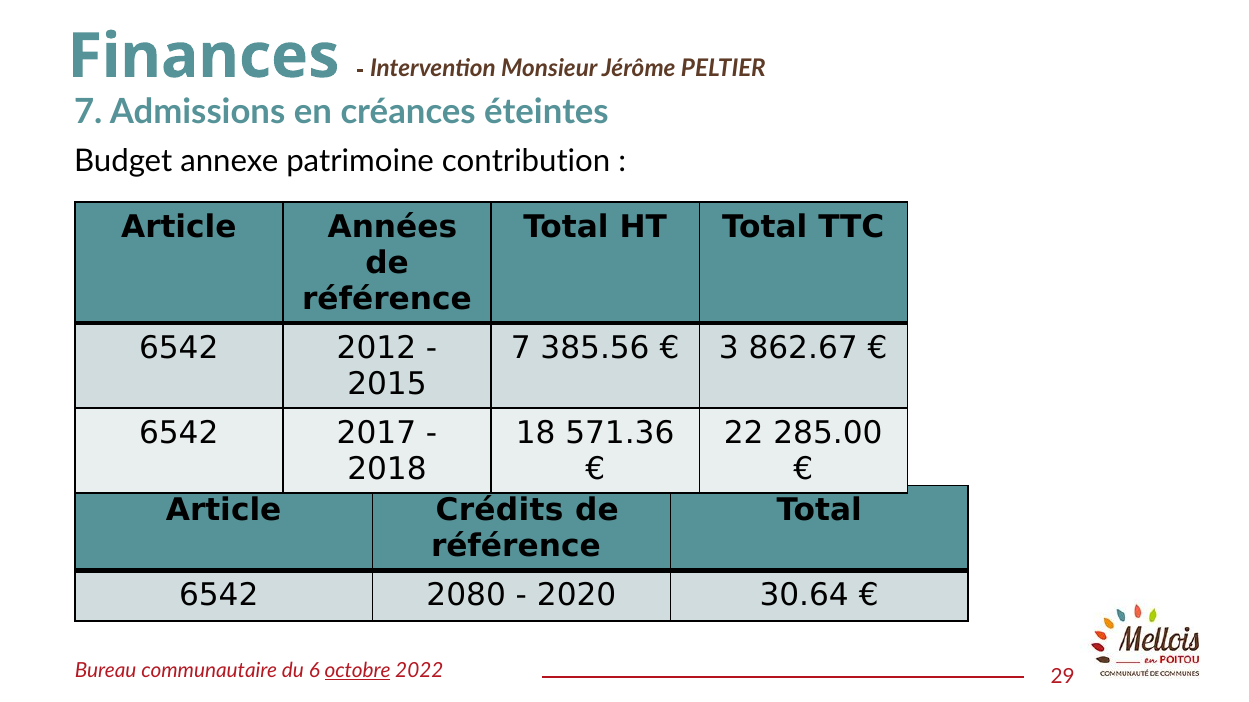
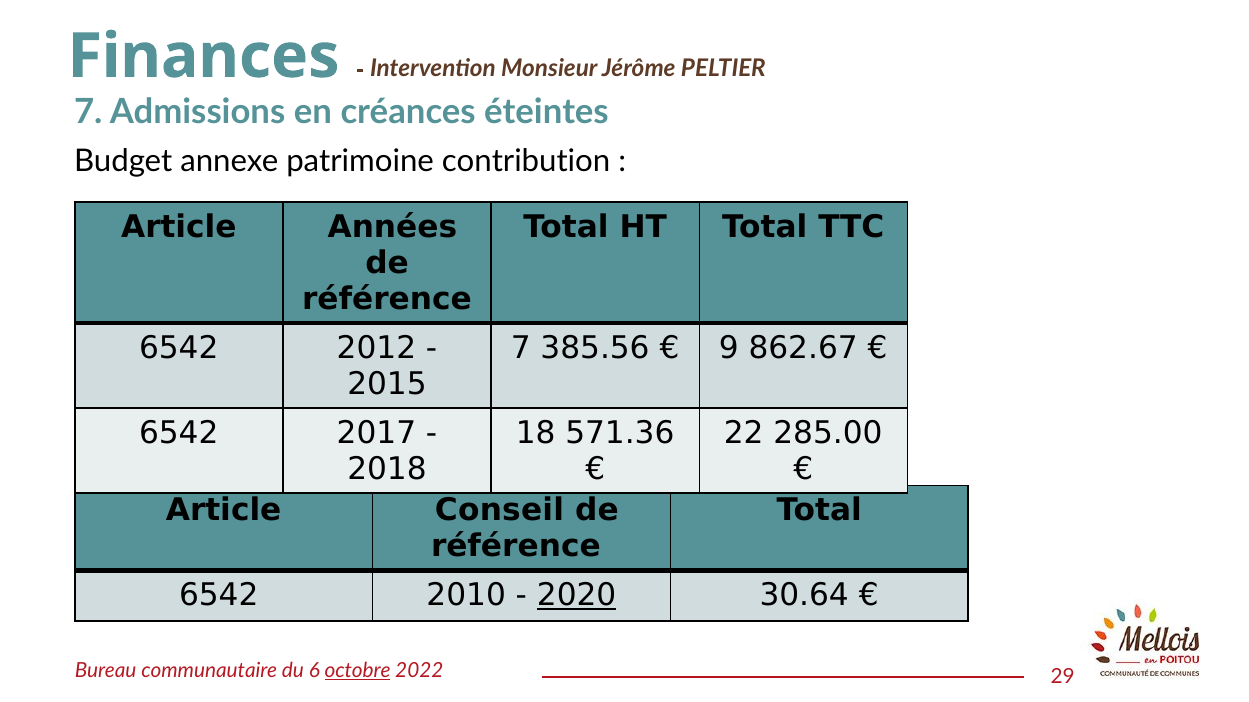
3: 3 -> 9
Crédits: Crédits -> Conseil
2080: 2080 -> 2010
2020 underline: none -> present
